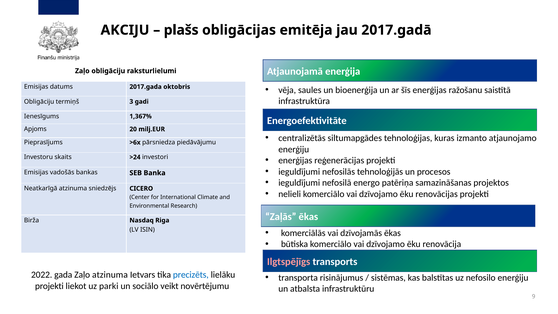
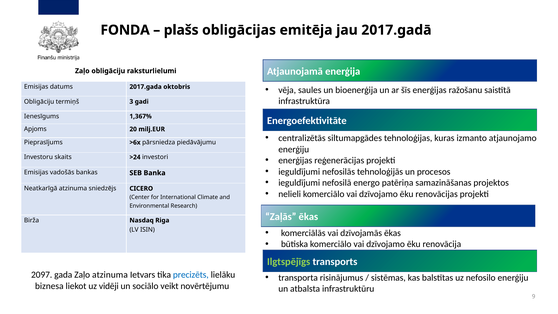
AKCIJU: AKCIJU -> FONDA
Ilgtspējīgs colour: pink -> light green
2022: 2022 -> 2097
projekti at (49, 286): projekti -> biznesa
parki: parki -> vidēji
